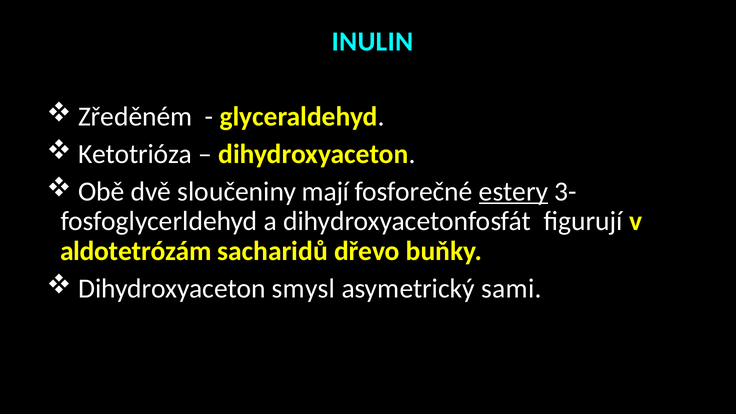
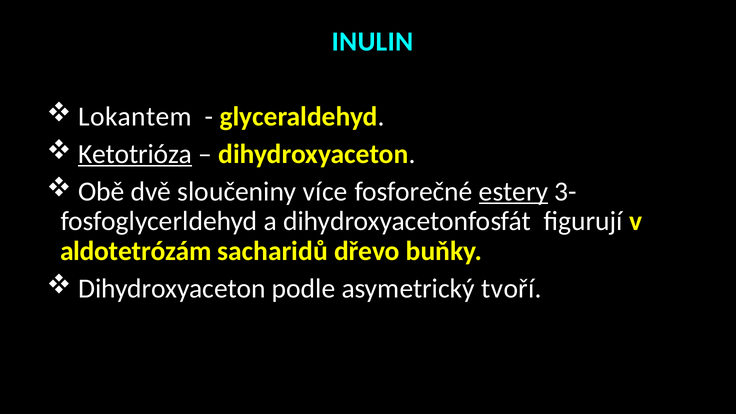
Zředěném: Zředěném -> Lokantem
Ketotrióza underline: none -> present
mají: mají -> více
smysl: smysl -> podle
sami: sami -> tvoří
